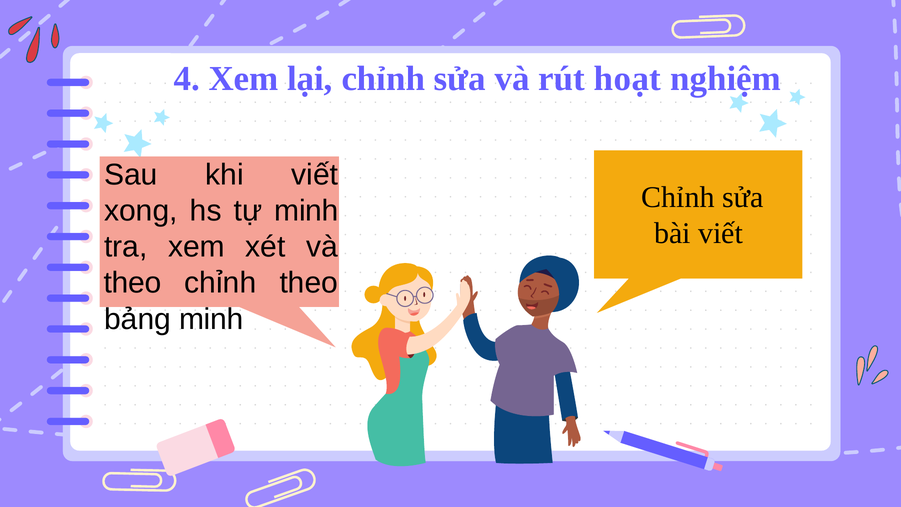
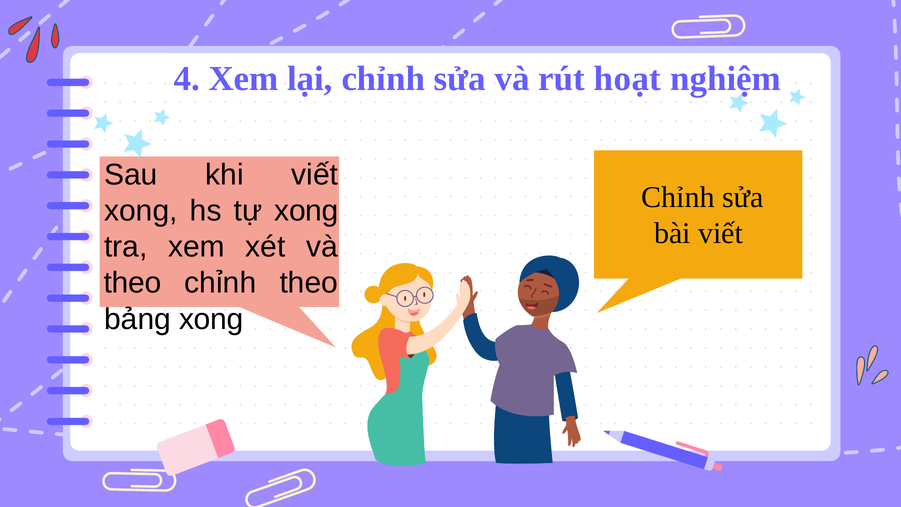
tự minh: minh -> xong
bảng minh: minh -> xong
